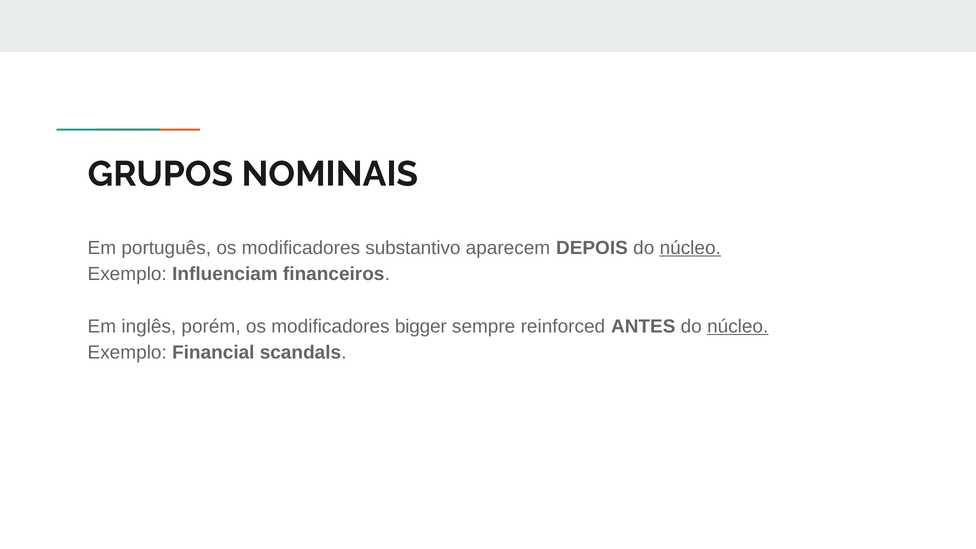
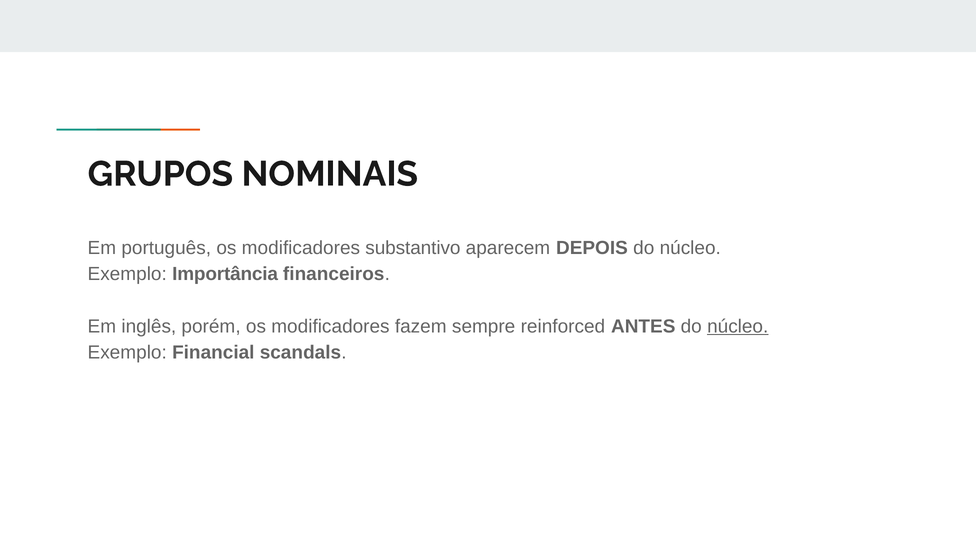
núcleo at (690, 248) underline: present -> none
Influenciam: Influenciam -> Importância
bigger: bigger -> fazem
